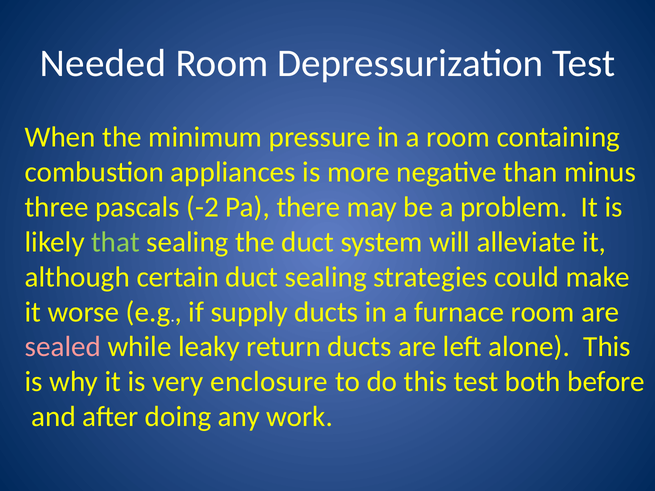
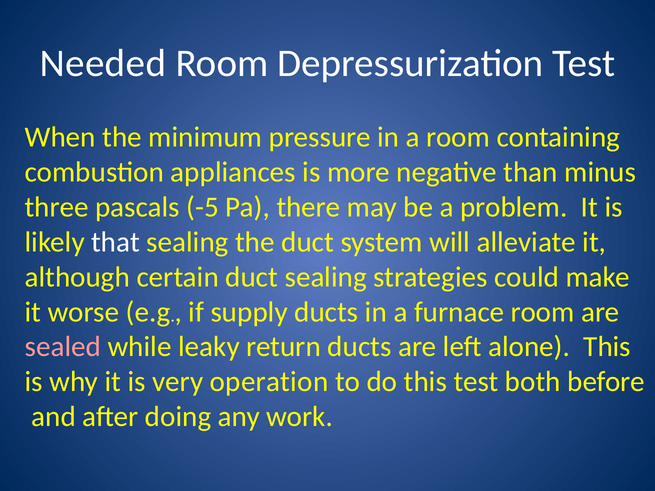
-2: -2 -> -5
that colour: light green -> white
enclosure: enclosure -> operation
